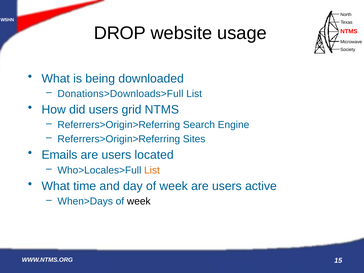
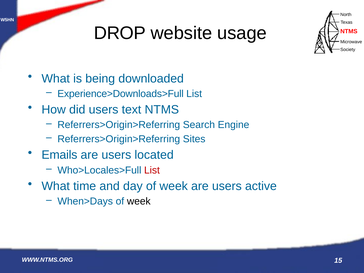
Donations>Downloads>Full: Donations>Downloads>Full -> Experience>Downloads>Full
grid: grid -> text
List at (152, 170) colour: orange -> red
